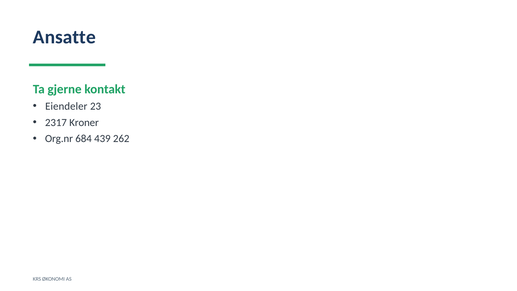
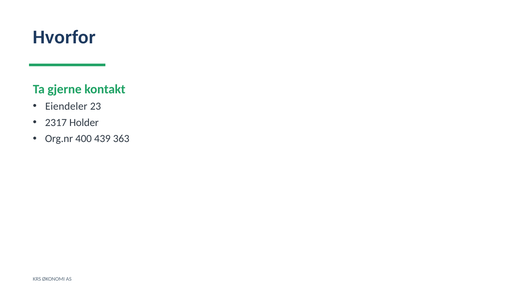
Ansatte: Ansatte -> Hvorfor
Kroner: Kroner -> Holder
684: 684 -> 400
262: 262 -> 363
